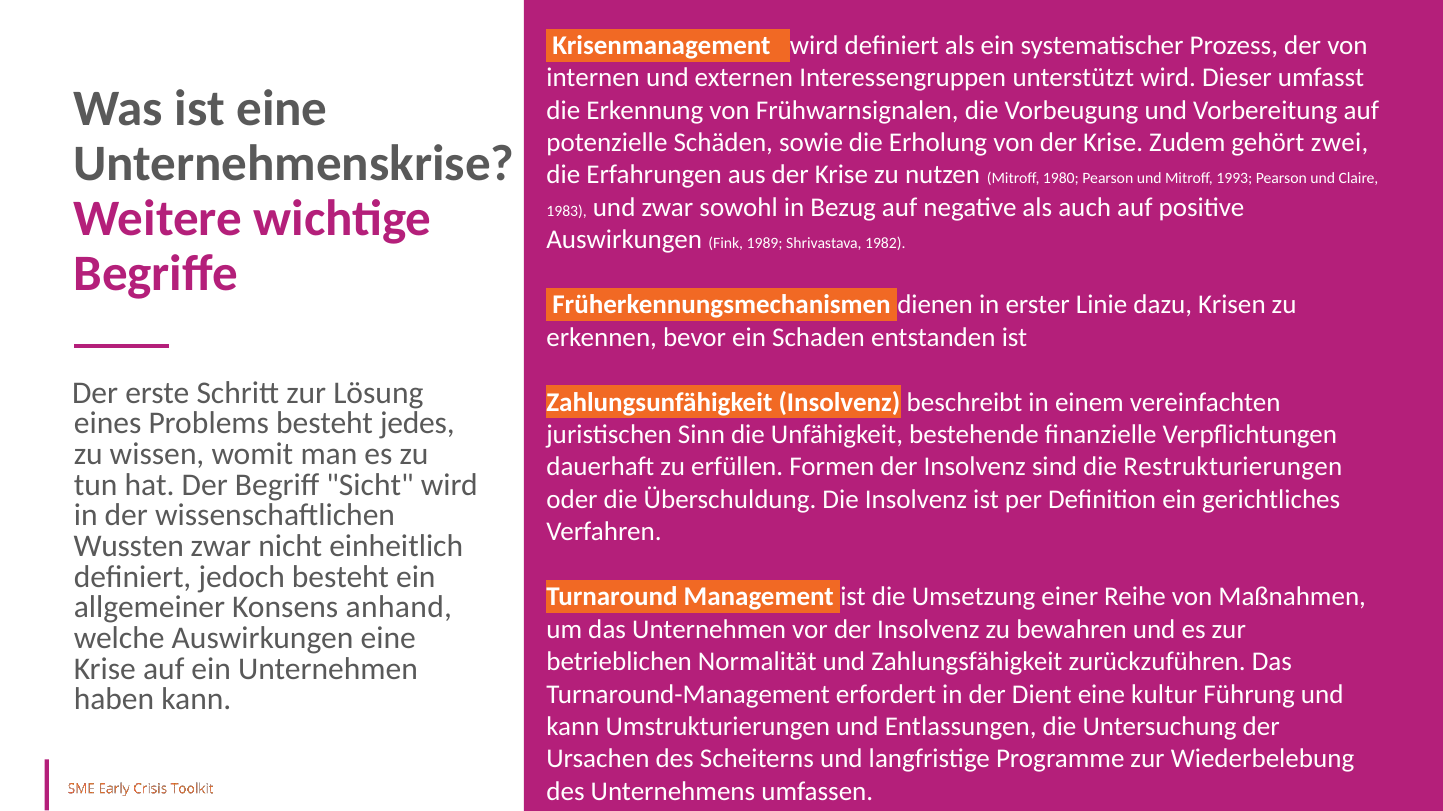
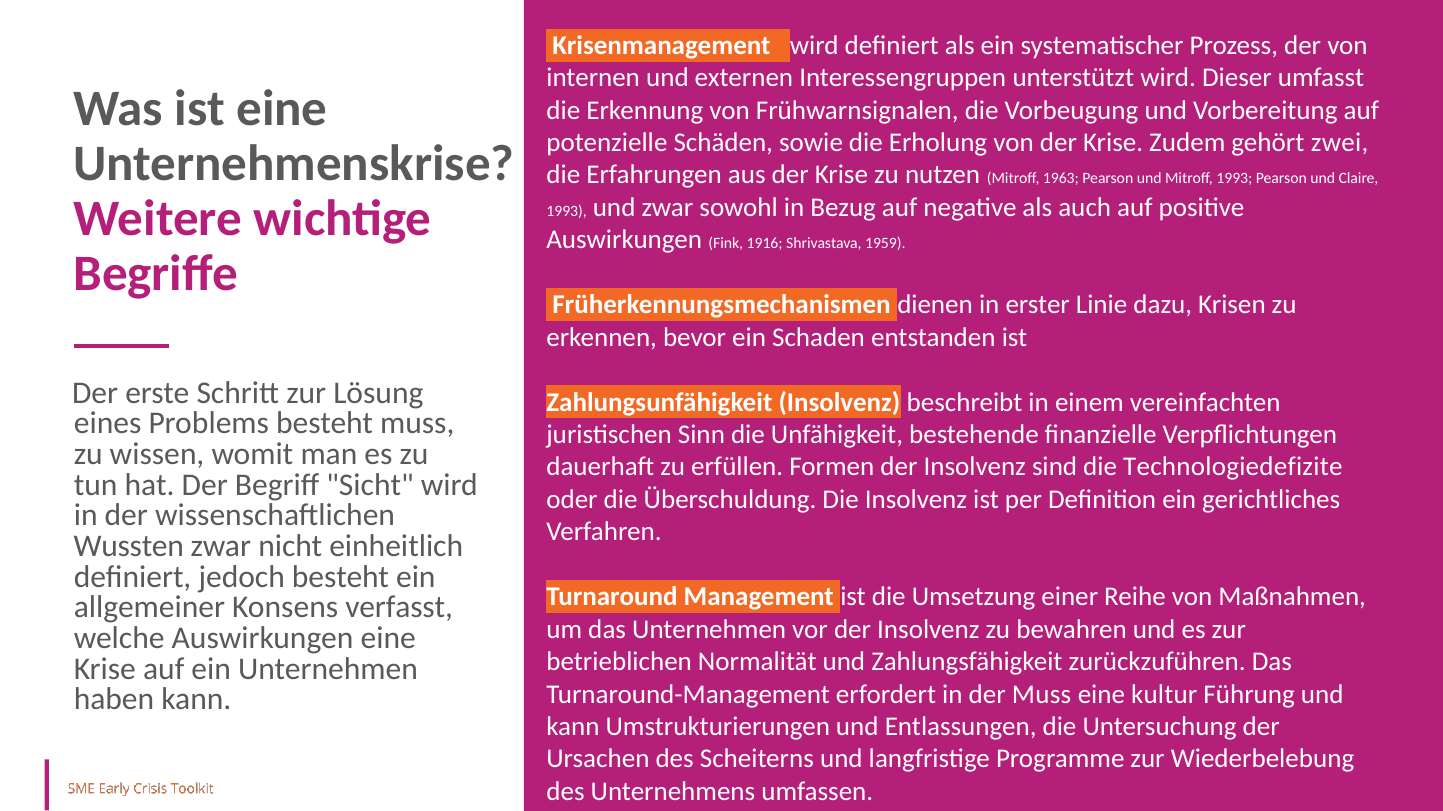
1980: 1980 -> 1963
1983 at (567, 211): 1983 -> 1993
1989: 1989 -> 1916
1982: 1982 -> 1959
besteht jedes: jedes -> muss
Restrukturierungen: Restrukturierungen -> Technologiedefizite
anhand: anhand -> verfasst
der Dient: Dient -> Muss
